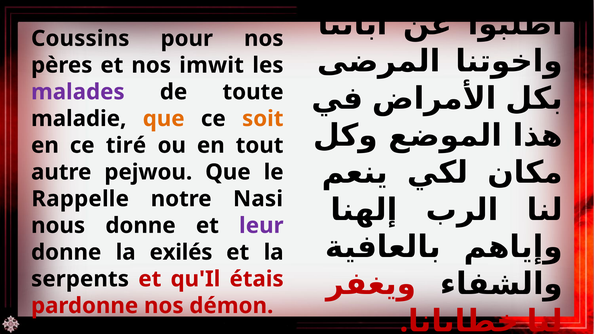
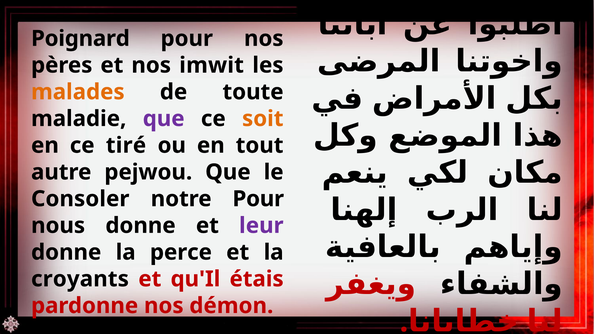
Coussins: Coussins -> Poignard
malades colour: purple -> orange
que at (164, 119) colour: orange -> purple
Rappelle: Rappelle -> Consoler
notre Nasi: Nasi -> Pour
exilés: exilés -> perce
serpents: serpents -> croyants
